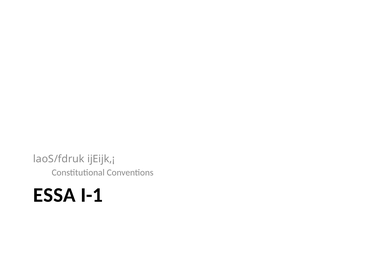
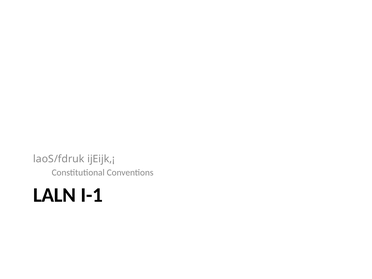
ESSA: ESSA -> LALN
